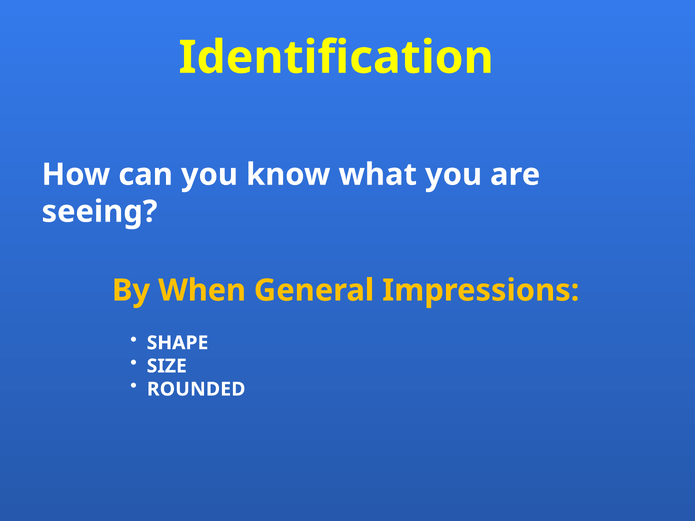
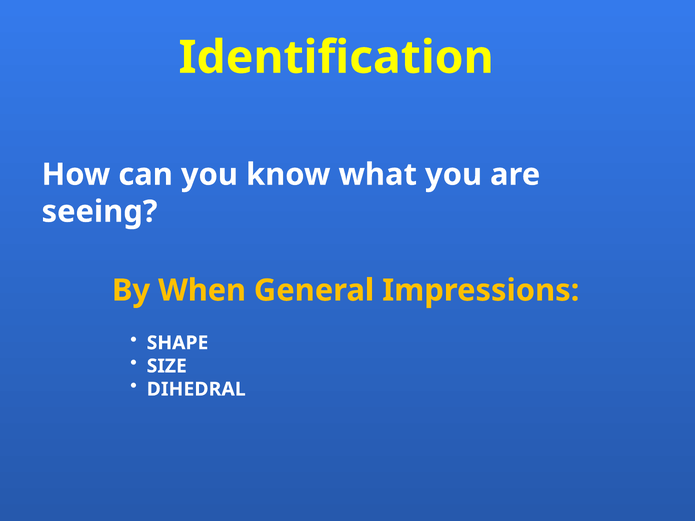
ROUNDED: ROUNDED -> DIHEDRAL
